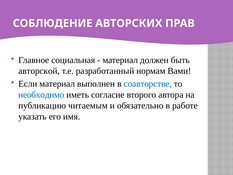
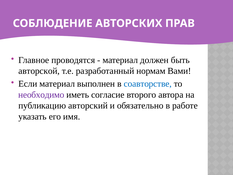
социальная: социальная -> проводятся
необходимо colour: blue -> purple
читаемым: читаемым -> авторский
